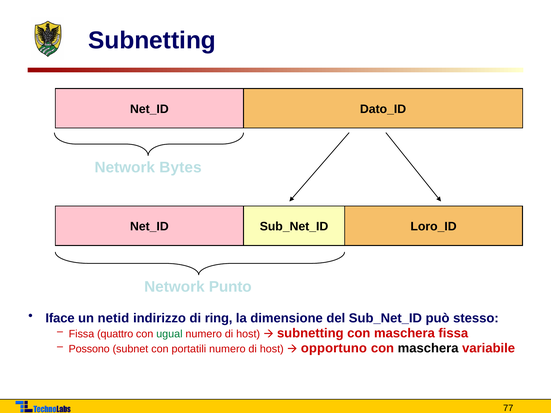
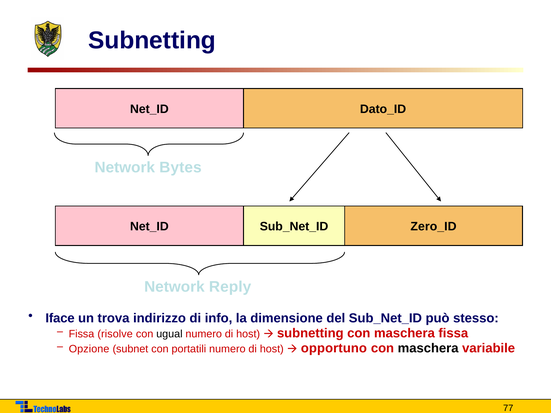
Loro_ID: Loro_ID -> Zero_ID
Punto: Punto -> Reply
netid: netid -> trova
ring: ring -> info
quattro: quattro -> risolve
ugual colour: green -> black
Possono: Possono -> Opzione
